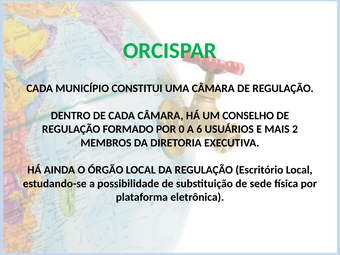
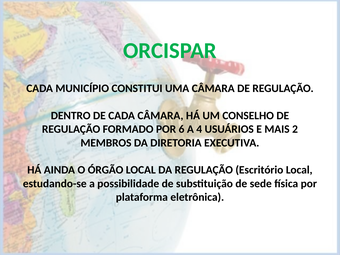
0: 0 -> 6
6: 6 -> 4
